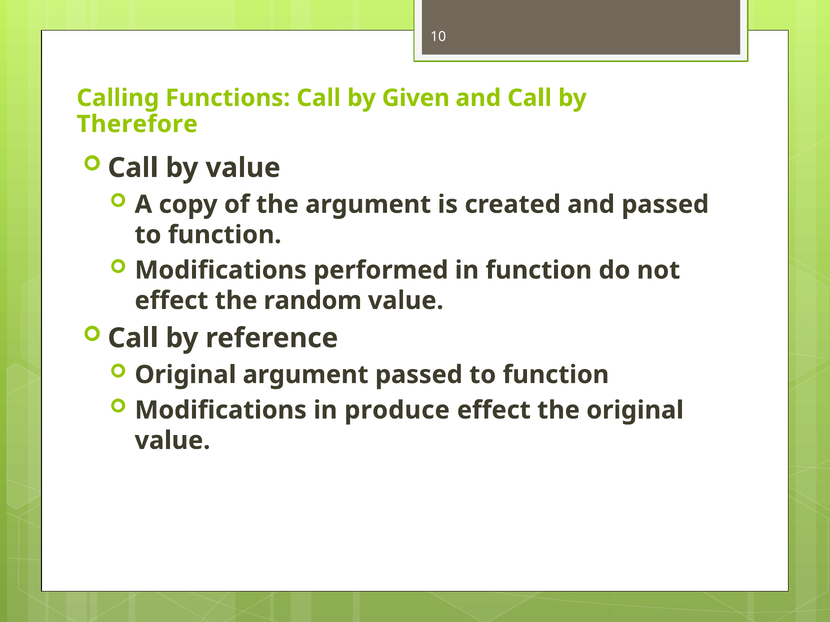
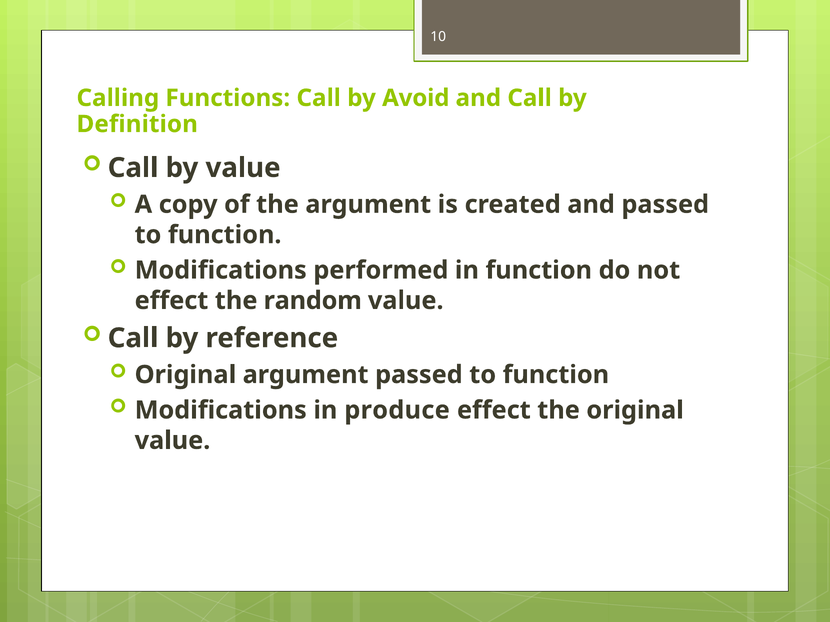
Given: Given -> Avoid
Therefore: Therefore -> Definition
